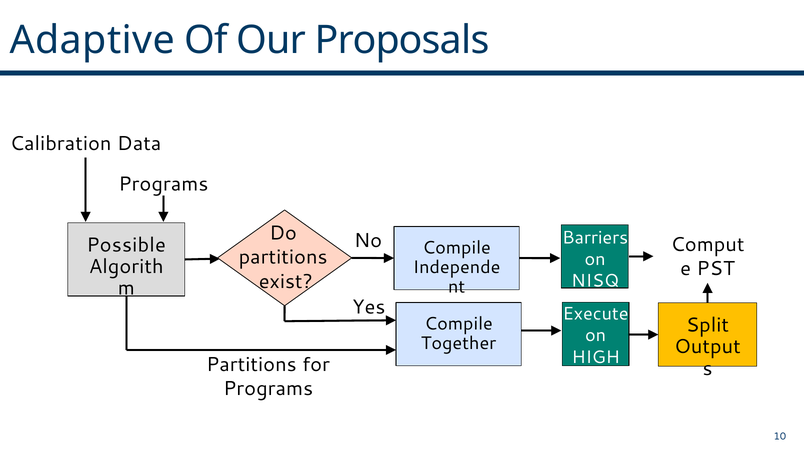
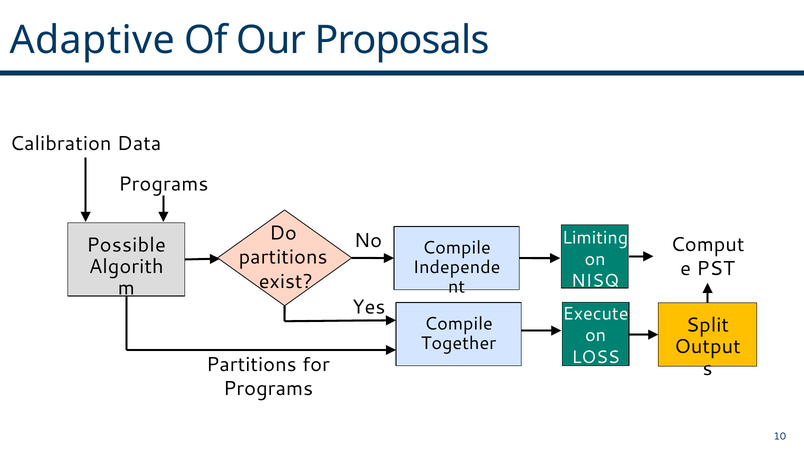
Barriers: Barriers -> Limiting
HIGH: HIGH -> LOSS
